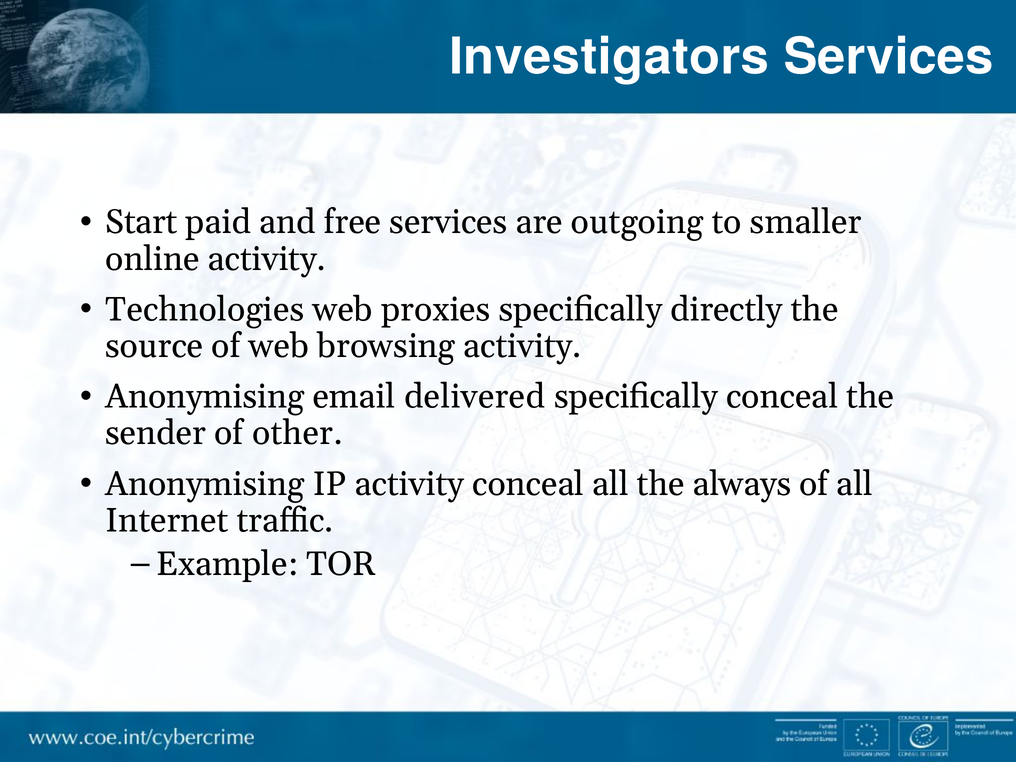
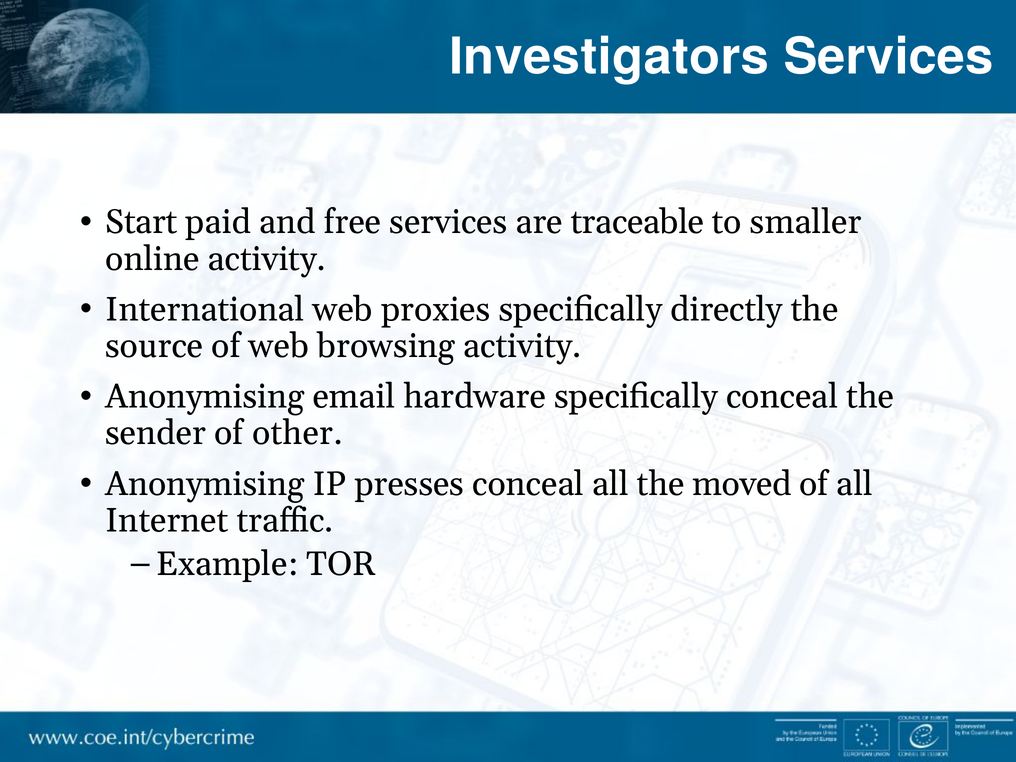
outgoing: outgoing -> traceable
Technologies: Technologies -> International
delivered: delivered -> hardware
IP activity: activity -> presses
always: always -> moved
